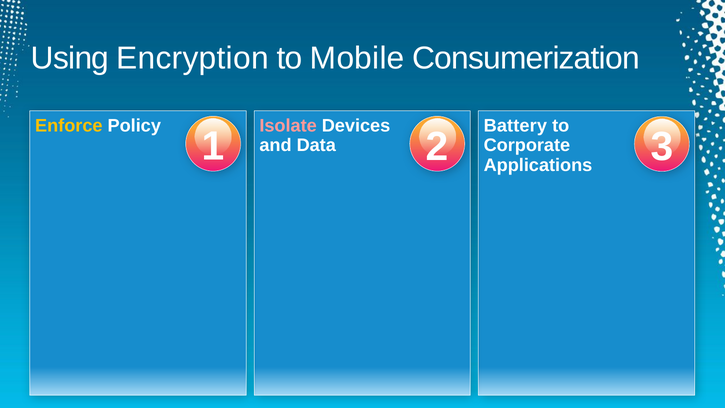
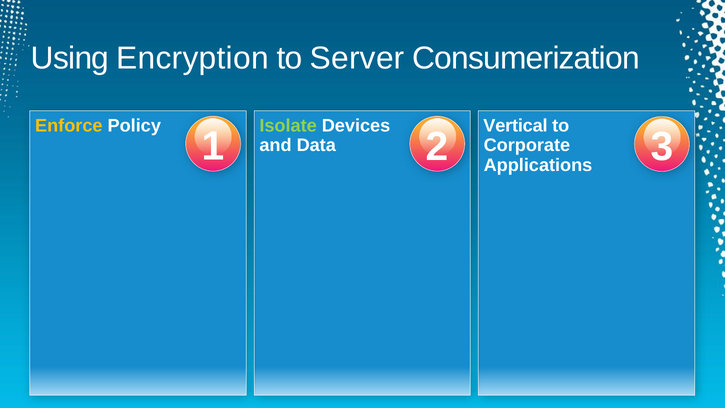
Mobile: Mobile -> Server
Isolate colour: pink -> light green
Battery: Battery -> Vertical
